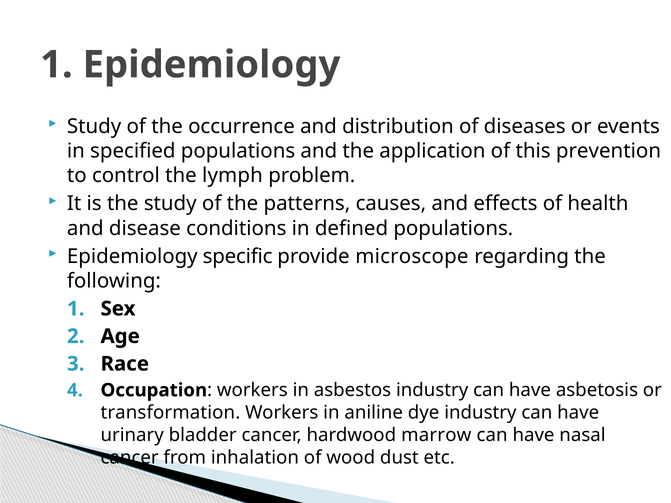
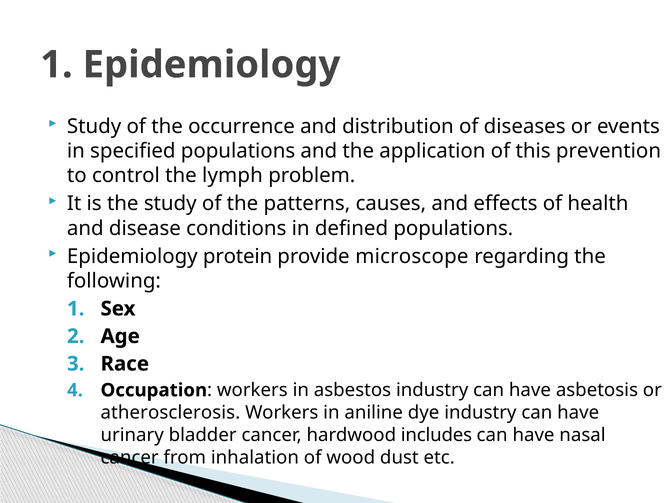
specific: specific -> protein
transformation: transformation -> atherosclerosis
marrow: marrow -> includes
